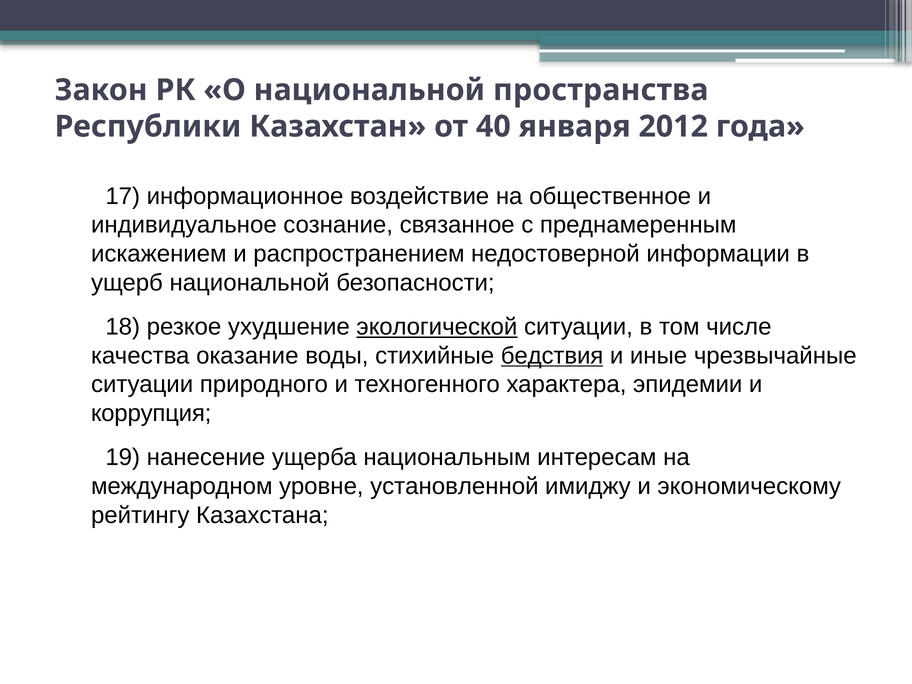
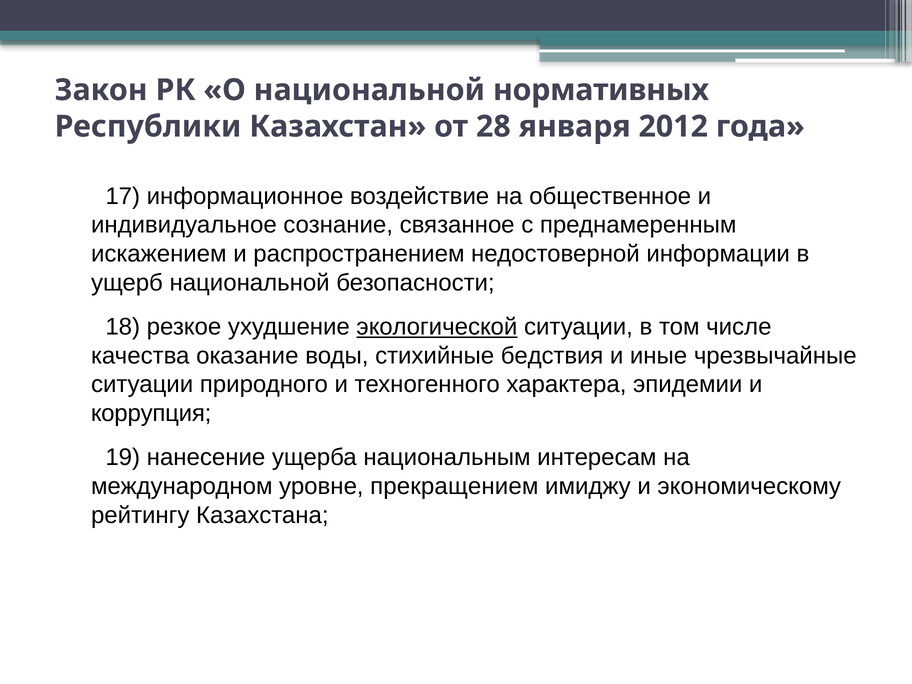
пространства: пространства -> нормативных
40: 40 -> 28
бедствия underline: present -> none
установленной: установленной -> прекращением
